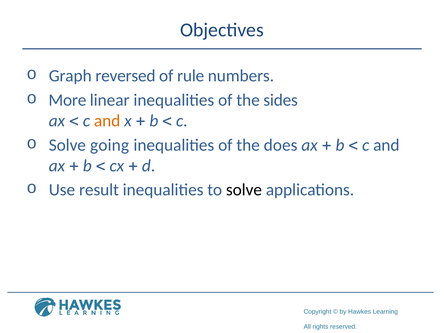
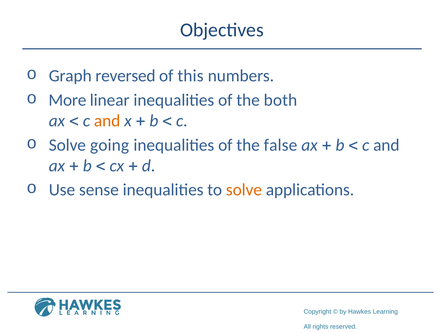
rule: rule -> this
sides: sides -> both
does: does -> false
result: result -> sense
solve at (244, 190) colour: black -> orange
